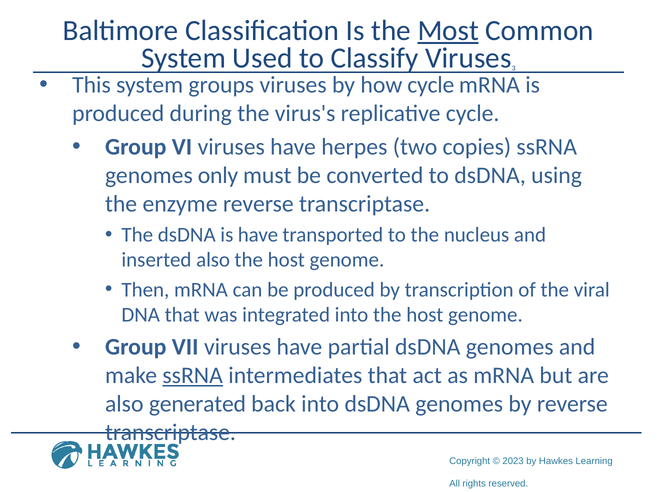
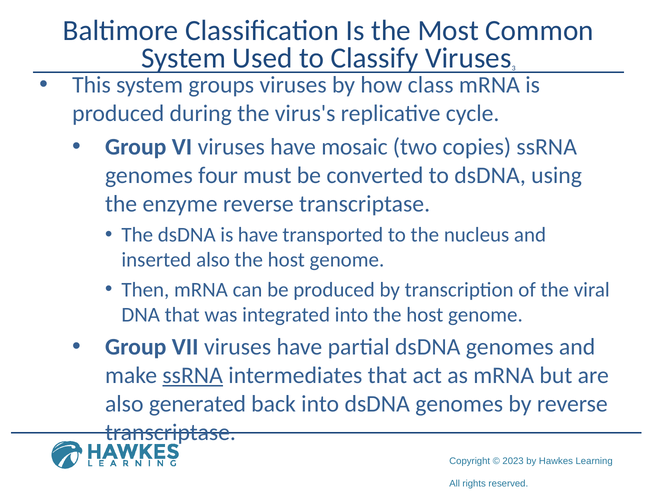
Most underline: present -> none
how cycle: cycle -> class
herpes: herpes -> mosaic
only: only -> four
